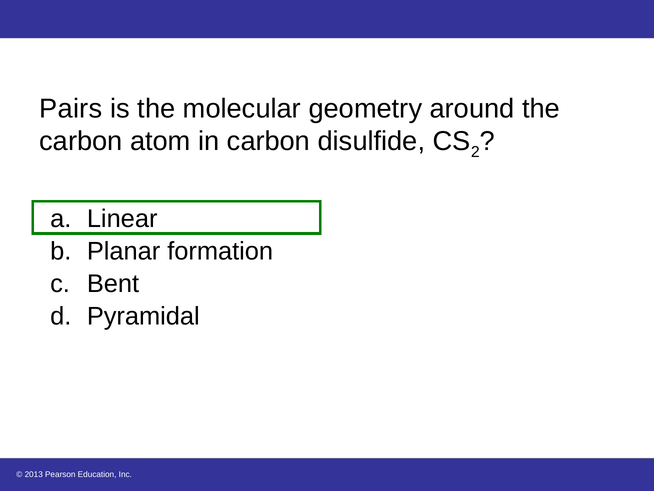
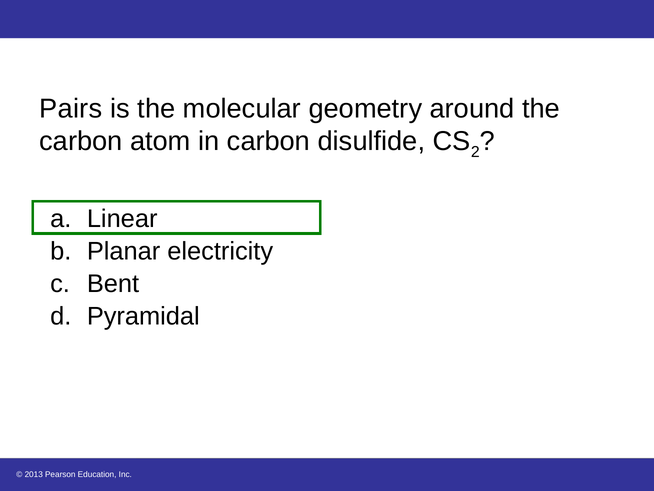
formation: formation -> electricity
